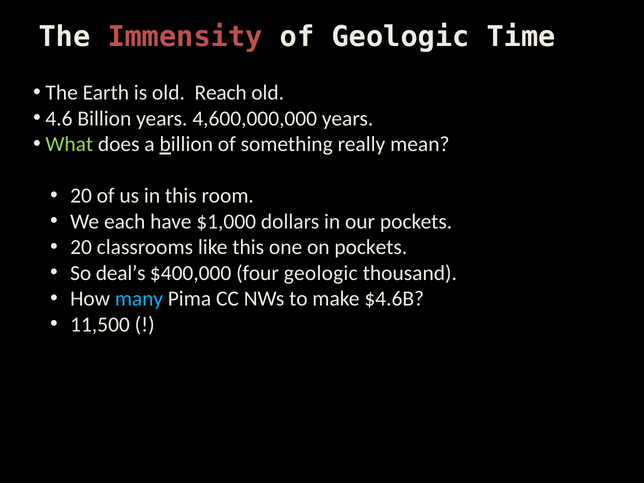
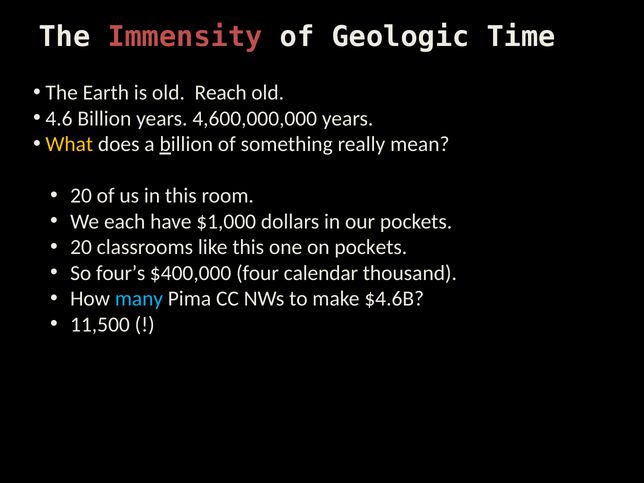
What colour: light green -> yellow
deal’s: deal’s -> four’s
four geologic: geologic -> calendar
